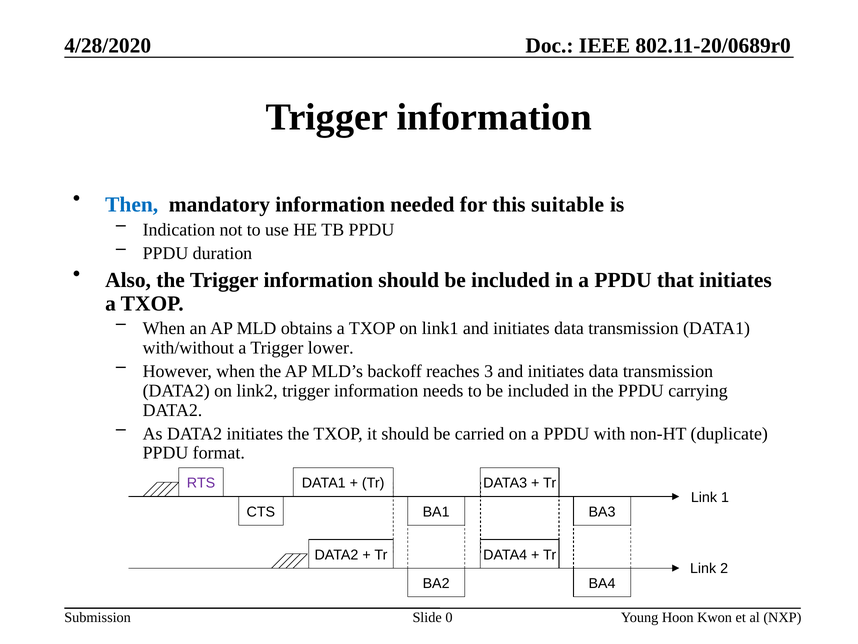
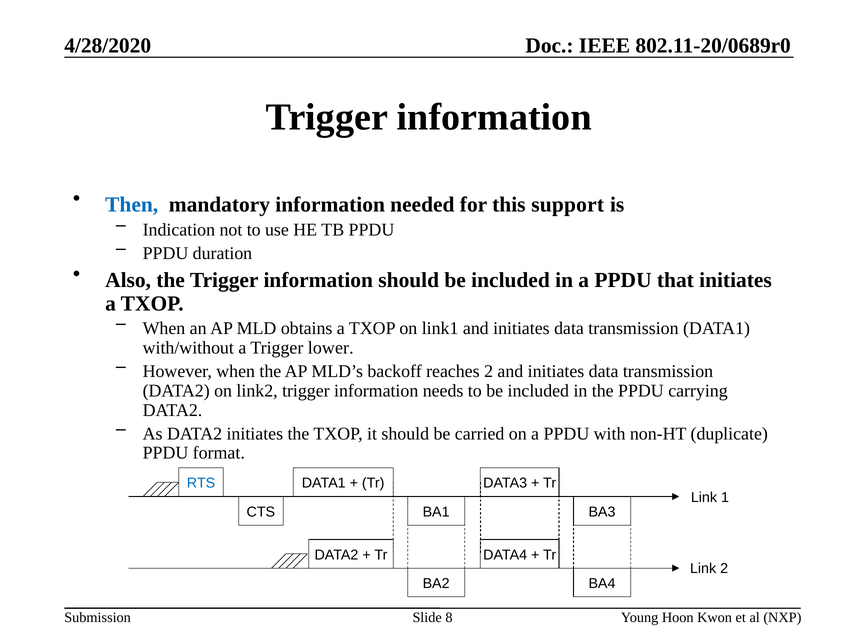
suitable: suitable -> support
reaches 3: 3 -> 2
RTS colour: purple -> blue
0: 0 -> 8
